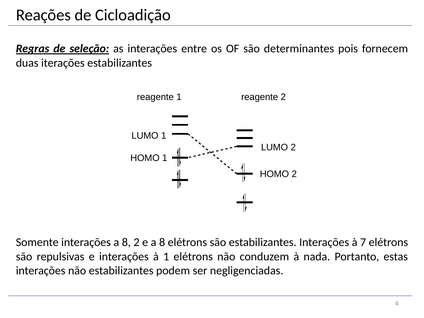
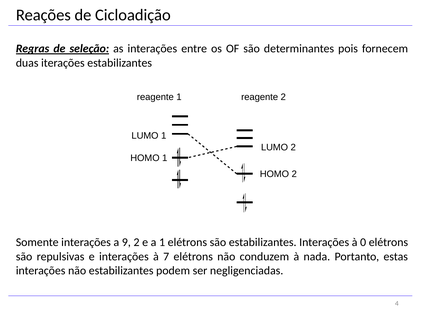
interações a 8: 8 -> 9
e a 8: 8 -> 1
7: 7 -> 0
à 1: 1 -> 7
